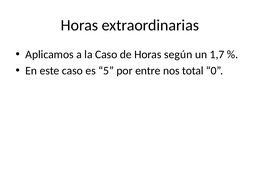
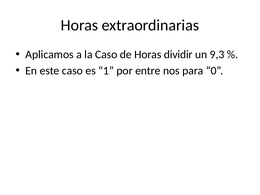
según: según -> dividir
1,7: 1,7 -> 9,3
5: 5 -> 1
total: total -> para
